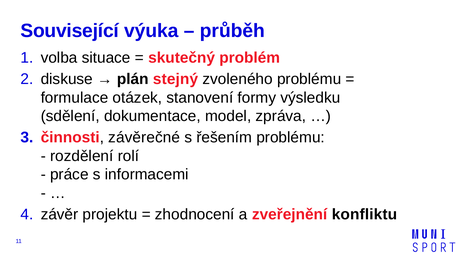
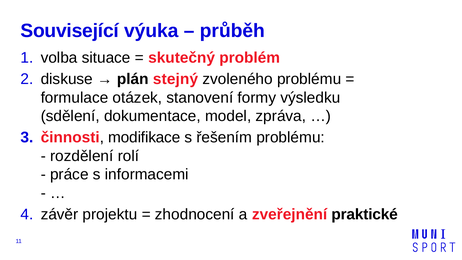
závěrečné: závěrečné -> modifikace
konfliktu: konfliktu -> praktické
